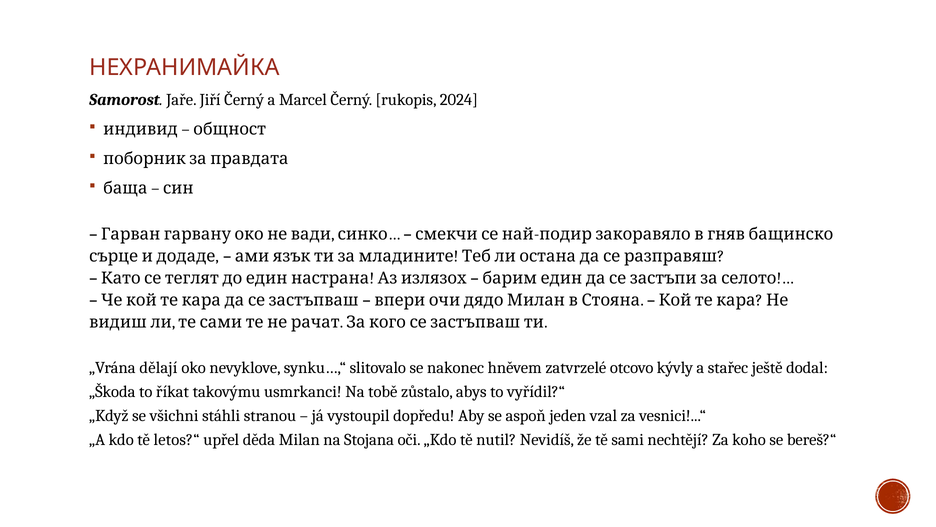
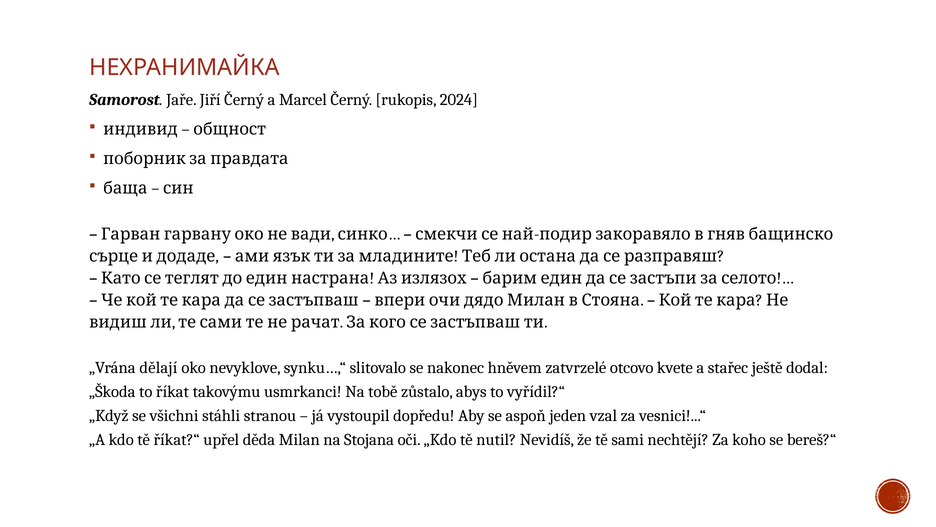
kývly: kývly -> kvete
letos?“: letos?“ -> říkat?“
